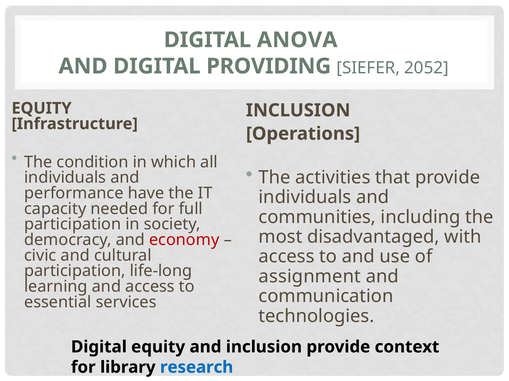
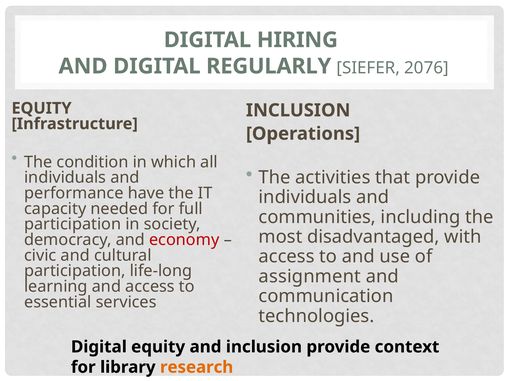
ANOVA: ANOVA -> HIRING
PROVIDING: PROVIDING -> REGULARLY
2052: 2052 -> 2076
research colour: blue -> orange
